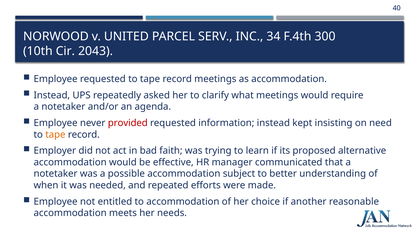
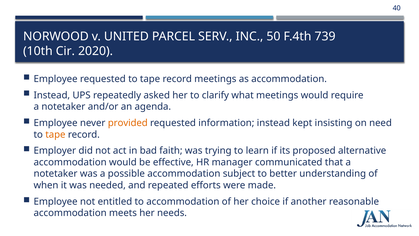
34: 34 -> 50
300: 300 -> 739
2043: 2043 -> 2020
provided colour: red -> orange
